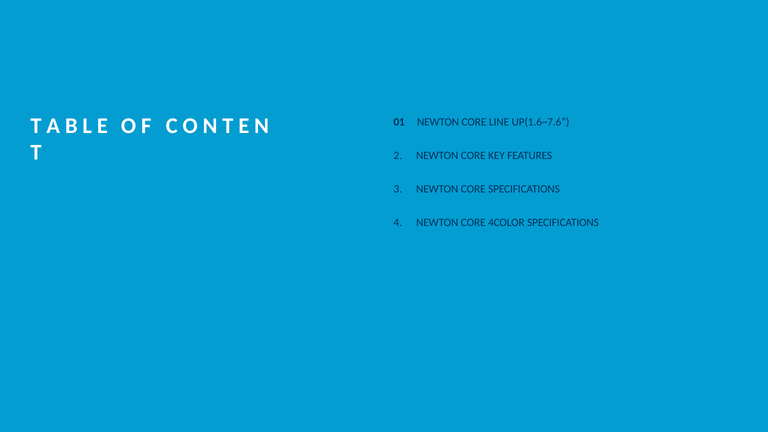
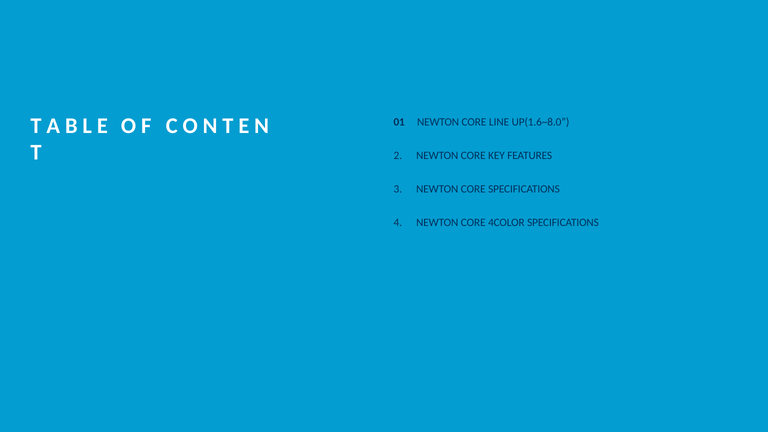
UP(1.6~7.6: UP(1.6~7.6 -> UP(1.6~8.0
